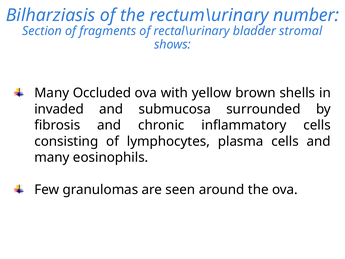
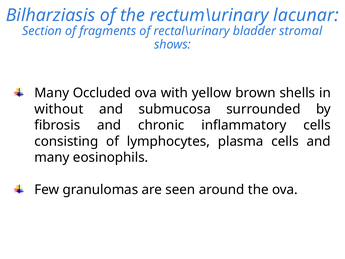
number: number -> lacunar
invaded: invaded -> without
